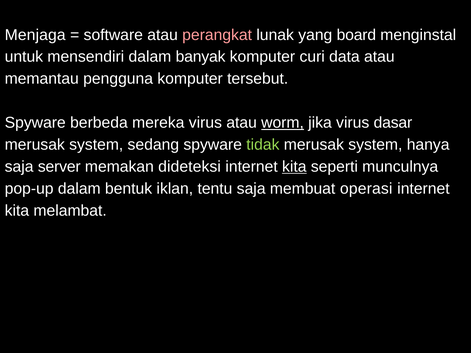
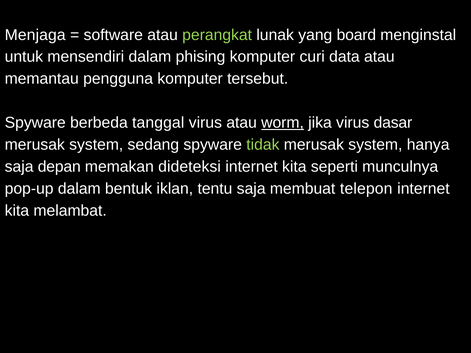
perangkat colour: pink -> light green
banyak: banyak -> phising
mereka: mereka -> tanggal
server: server -> depan
kita at (294, 167) underline: present -> none
operasi: operasi -> telepon
